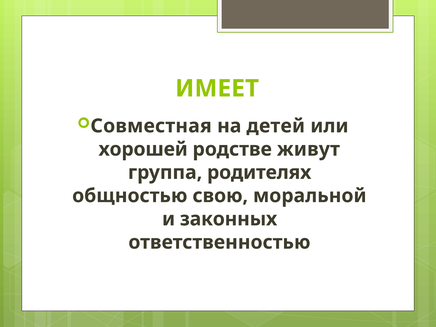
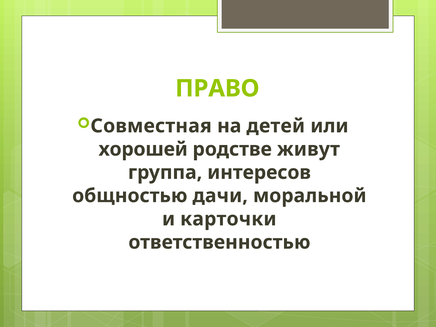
ИМЕЕТ: ИМЕЕТ -> ПРАВО
родителях: родителях -> интересов
свою: свою -> дачи
законных: законных -> карточки
